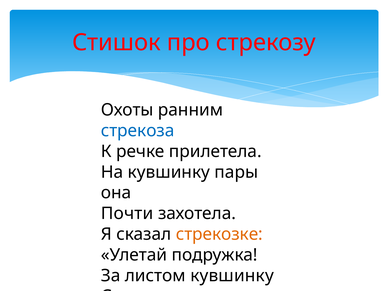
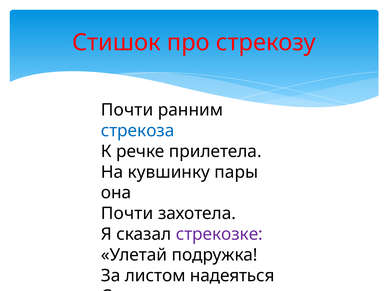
Охоты at (127, 110): Охоты -> Почти
стрекозке colour: orange -> purple
листом кувшинку: кувшинку -> надеяться
